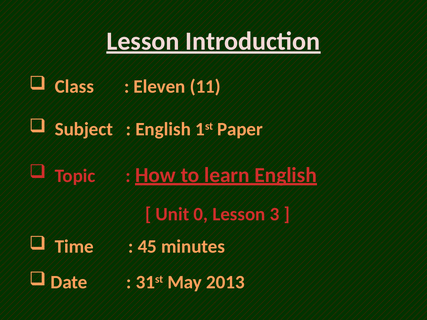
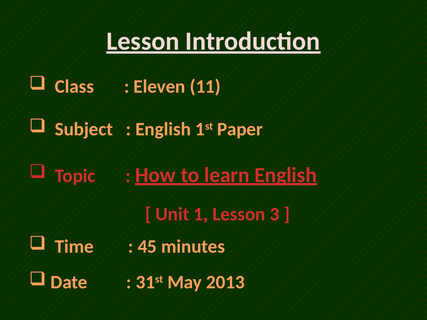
0: 0 -> 1
